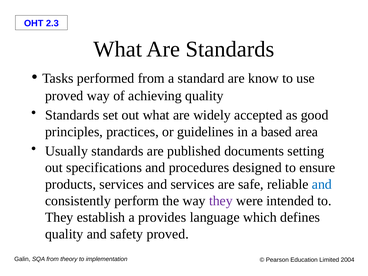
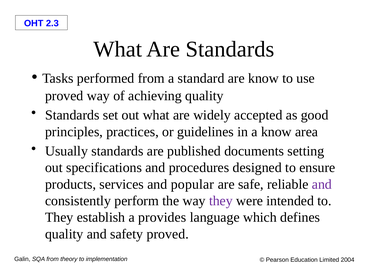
a based: based -> know
and services: services -> popular
and at (322, 184) colour: blue -> purple
